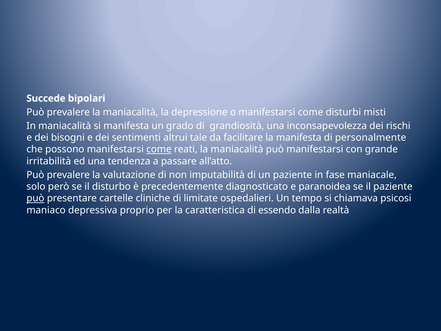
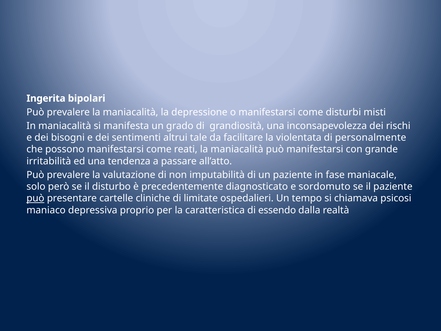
Succede: Succede -> Ingerita
la manifesta: manifesta -> violentata
come at (159, 149) underline: present -> none
paranoidea: paranoidea -> sordomuto
